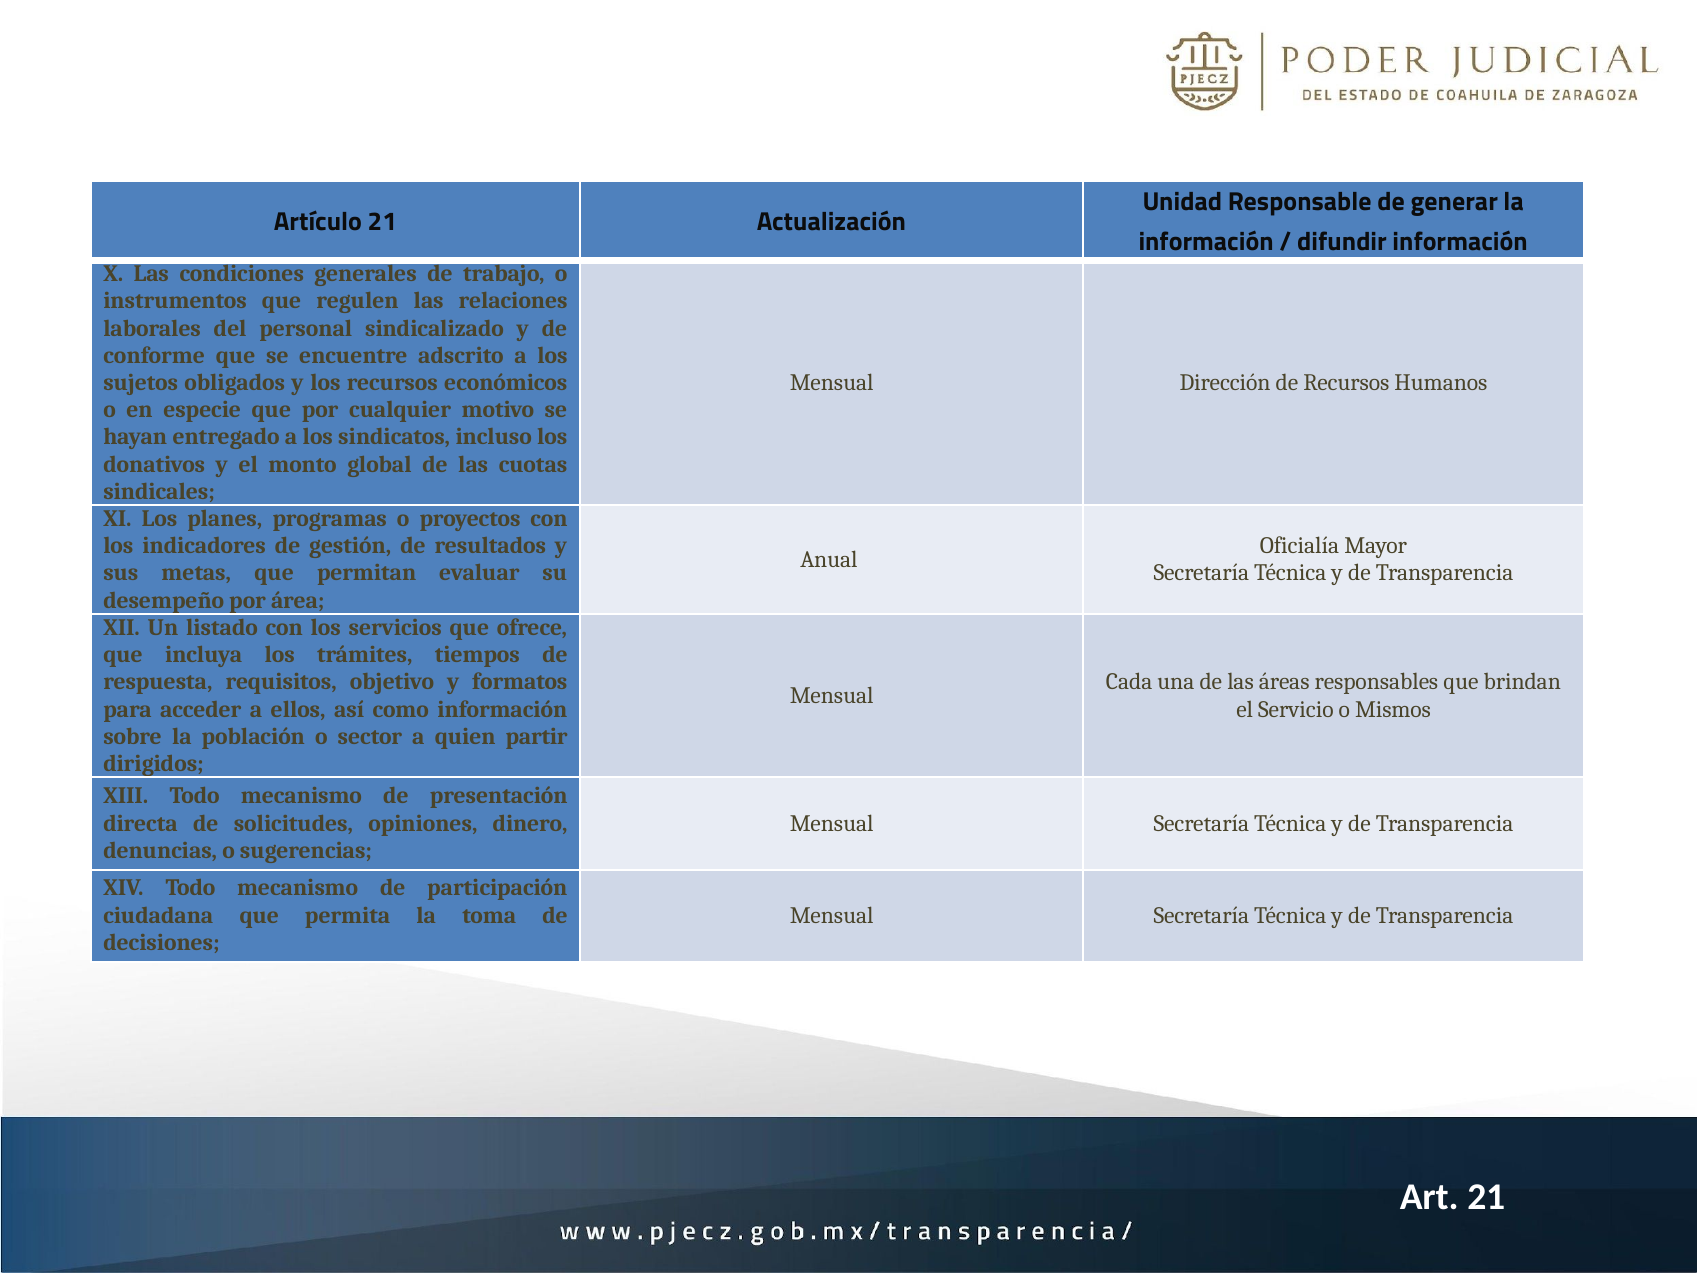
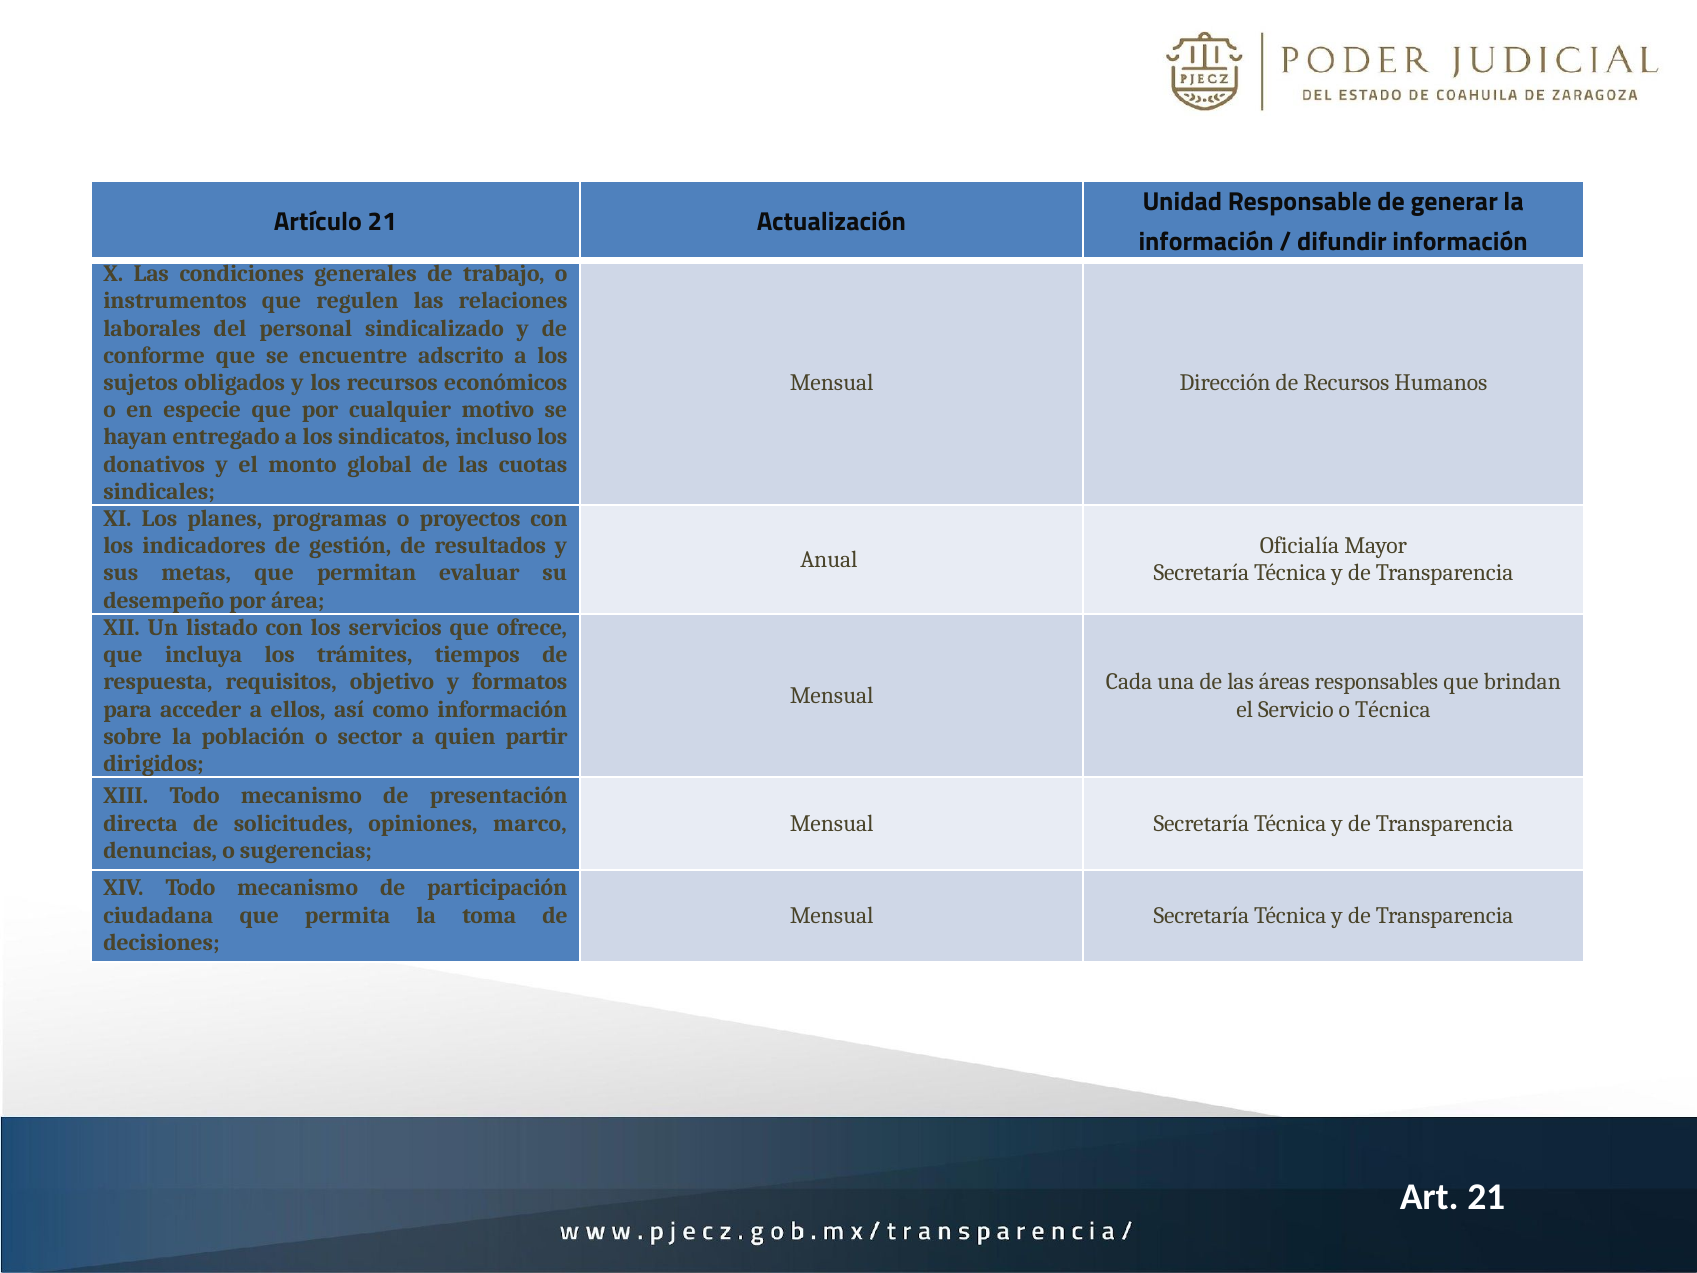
o Mismos: Mismos -> Técnica
dinero: dinero -> marco
